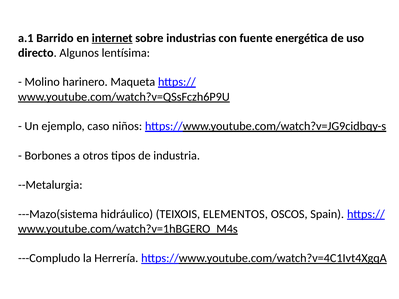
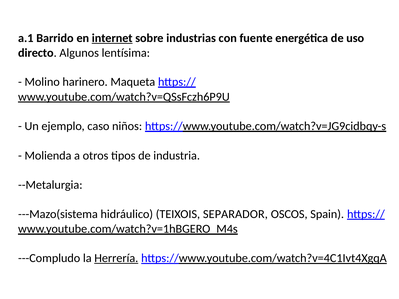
Borbones: Borbones -> Molienda
ELEMENTOS: ELEMENTOS -> SEPARADOR
Herrería underline: none -> present
